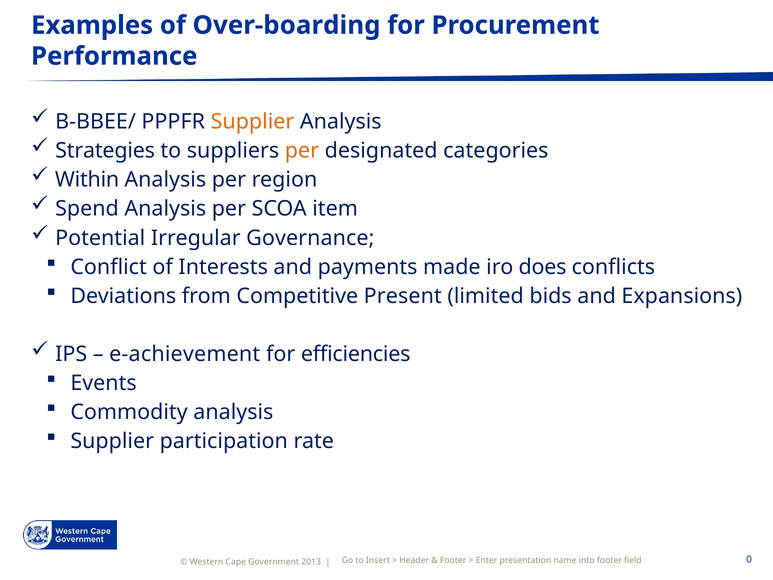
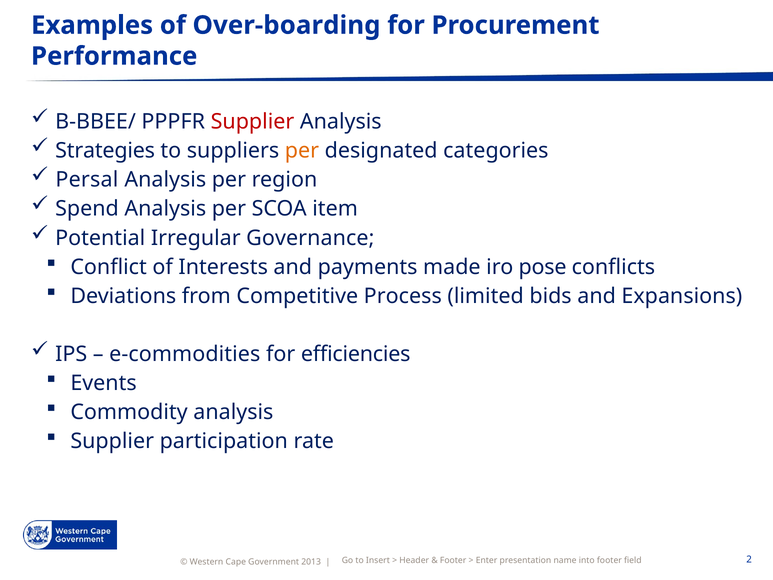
Supplier at (252, 122) colour: orange -> red
Within: Within -> Persal
does: does -> pose
Present: Present -> Process
e-achievement: e-achievement -> e-commodities
0: 0 -> 2
